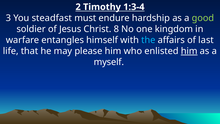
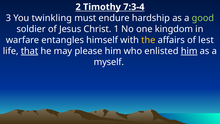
1:3-4: 1:3-4 -> 7:3-4
steadfast: steadfast -> twinkling
8: 8 -> 1
the colour: light blue -> yellow
last: last -> lest
that underline: none -> present
